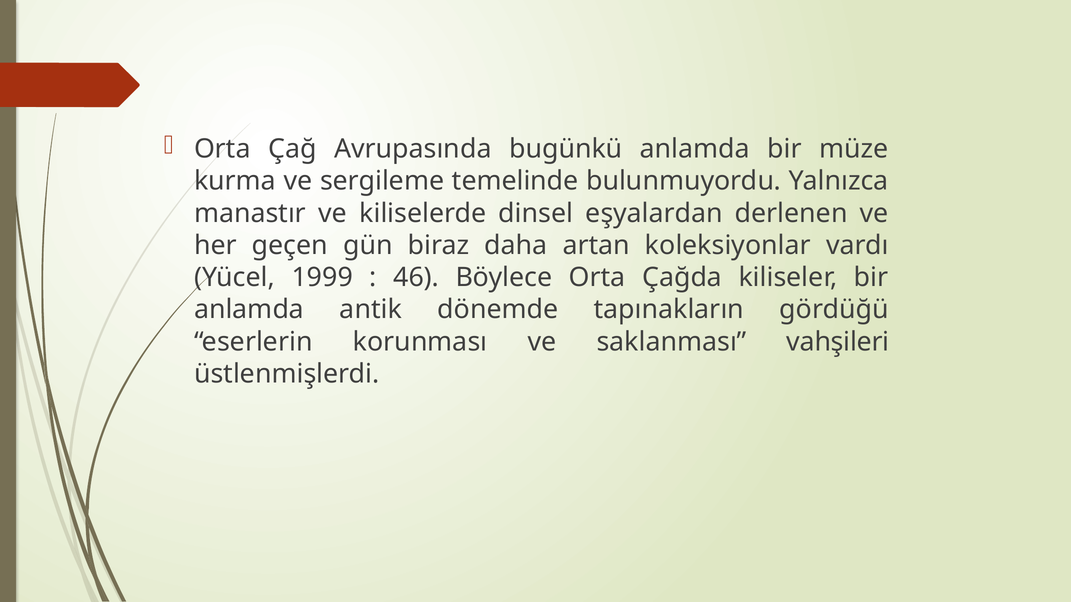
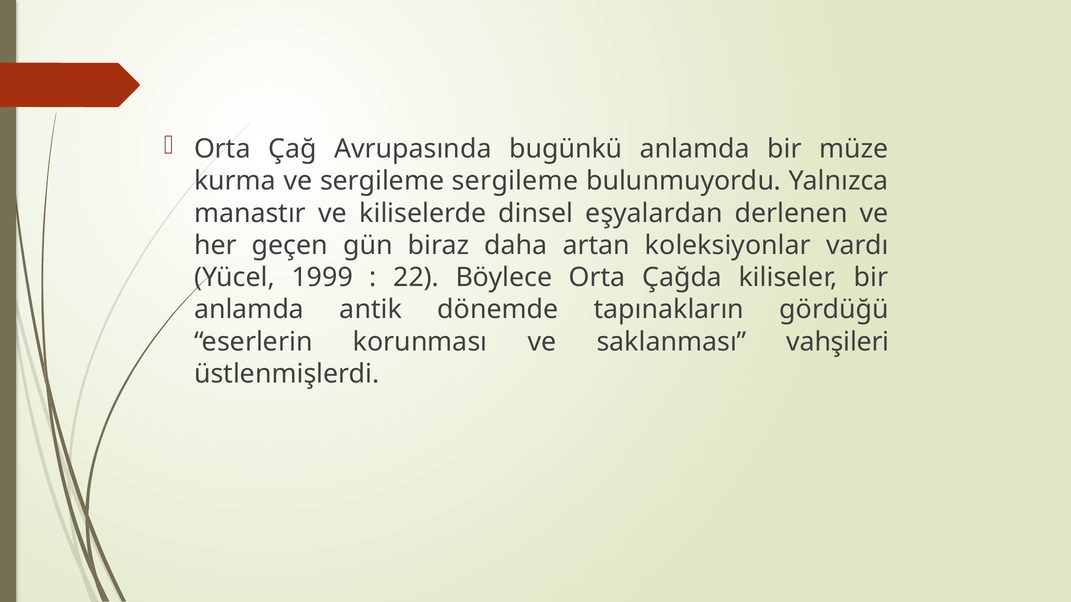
sergileme temelinde: temelinde -> sergileme
46: 46 -> 22
